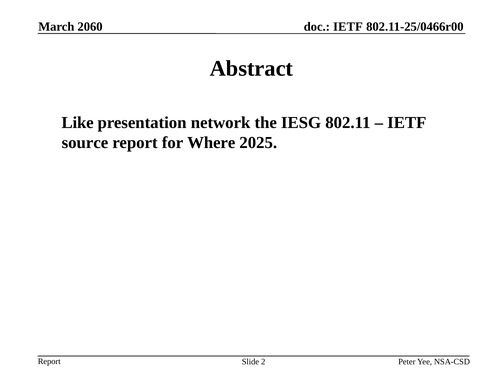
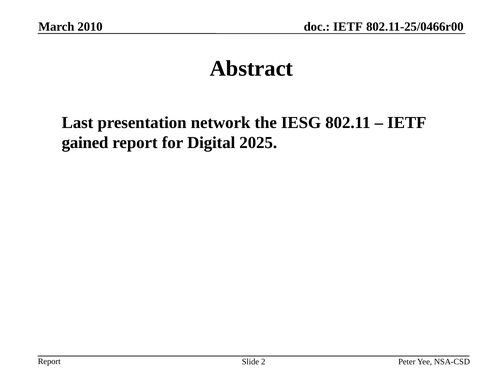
2060: 2060 -> 2010
Like: Like -> Last
source: source -> gained
Where: Where -> Digital
